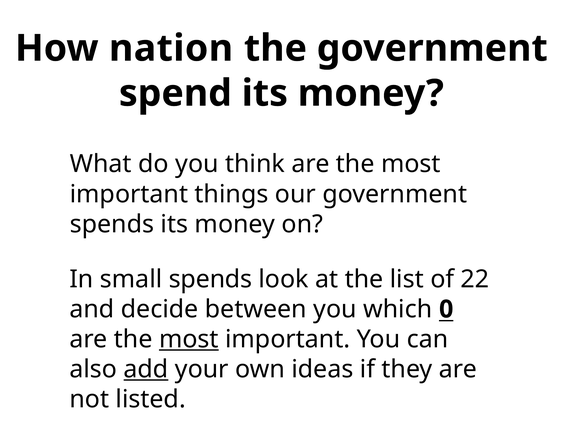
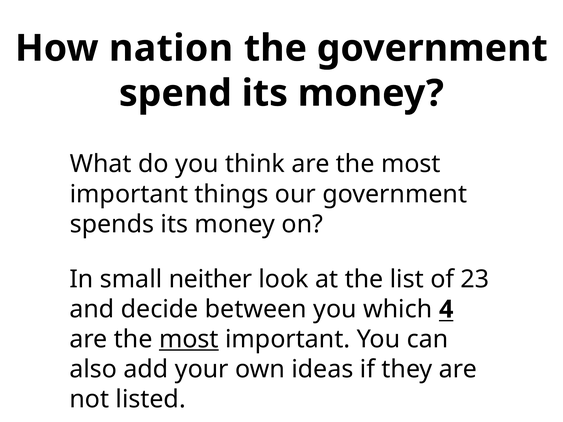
small spends: spends -> neither
22: 22 -> 23
0: 0 -> 4
add underline: present -> none
